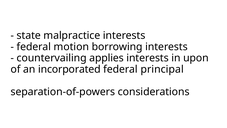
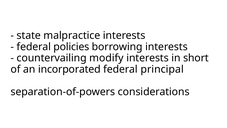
motion: motion -> policies
applies: applies -> modify
upon: upon -> short
